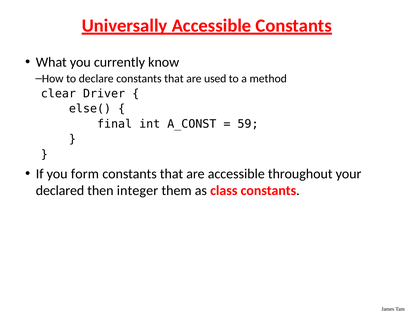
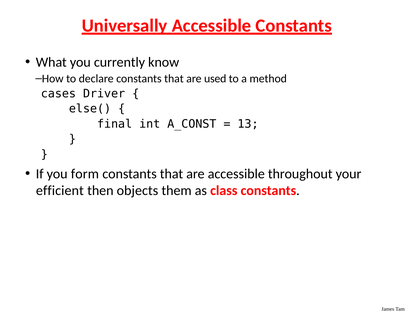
clear: clear -> cases
59: 59 -> 13
declared: declared -> efficient
integer: integer -> objects
